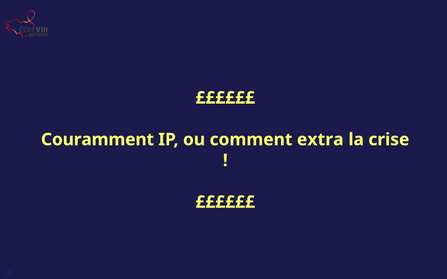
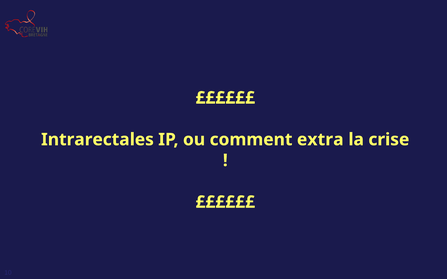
Couramment: Couramment -> Intrarectales
